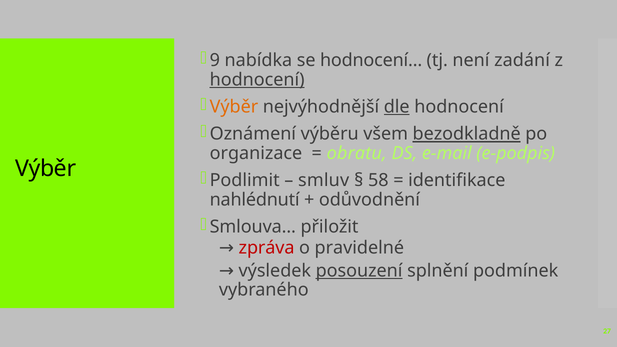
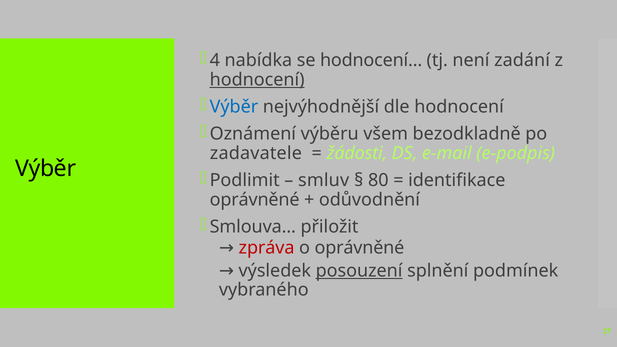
9: 9 -> 4
Výběr at (234, 107) colour: orange -> blue
dle underline: present -> none
bezodkladně underline: present -> none
organizace: organizace -> zadavatele
obratu: obratu -> žádosti
58: 58 -> 80
nahlédnutí at (255, 200): nahlédnutí -> oprávněné
o pravidelné: pravidelné -> oprávněné
